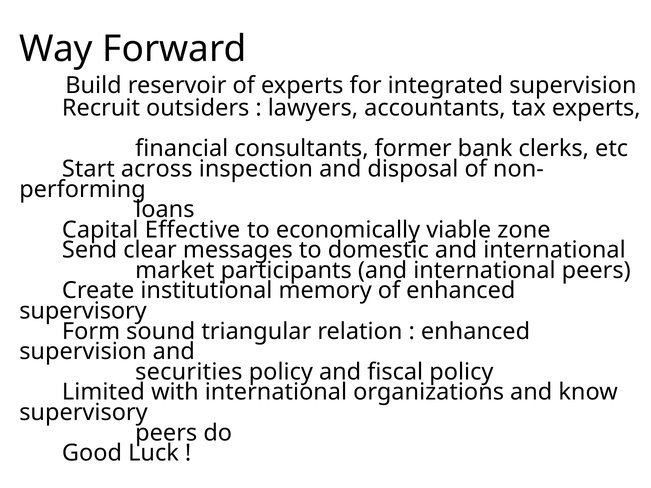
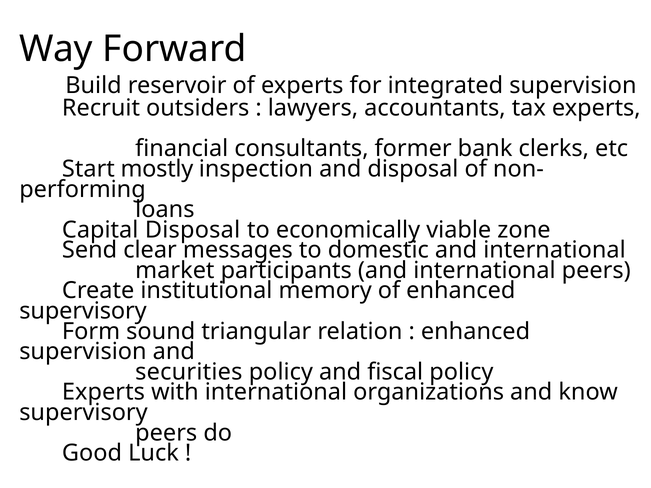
across: across -> mostly
Capital Effective: Effective -> Disposal
Limited at (103, 392): Limited -> Experts
